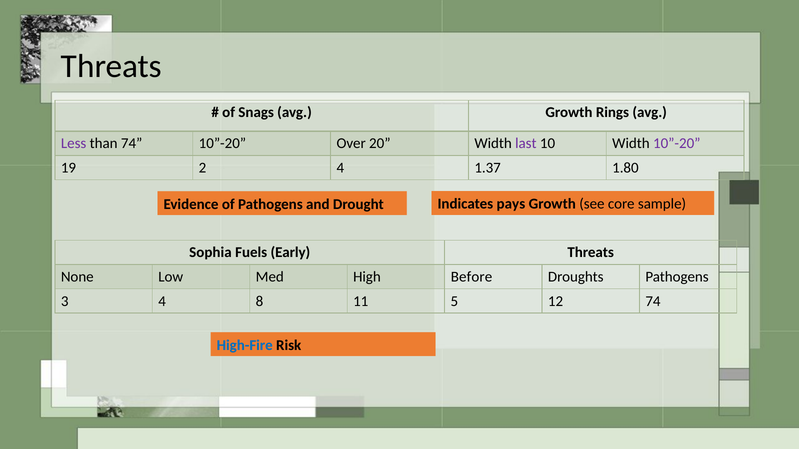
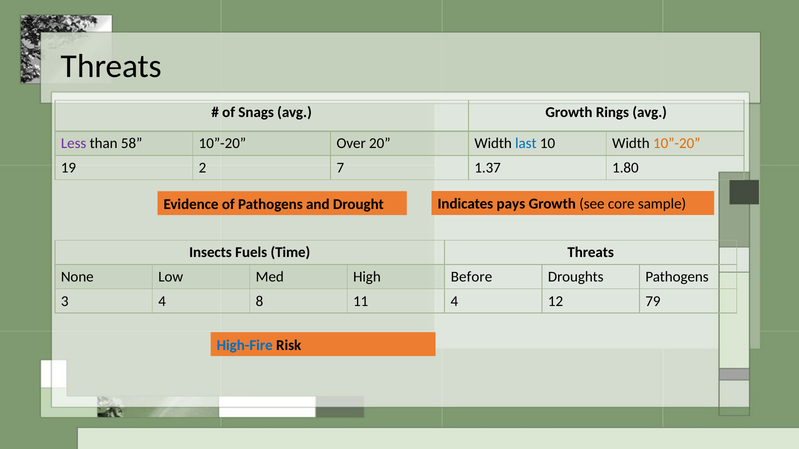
than 74: 74 -> 58
last colour: purple -> blue
10”-20 at (677, 144) colour: purple -> orange
2 4: 4 -> 7
Sophia: Sophia -> Insects
Early: Early -> Time
11 5: 5 -> 4
12 74: 74 -> 79
